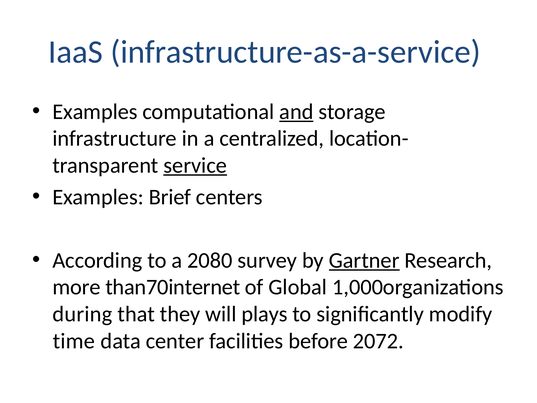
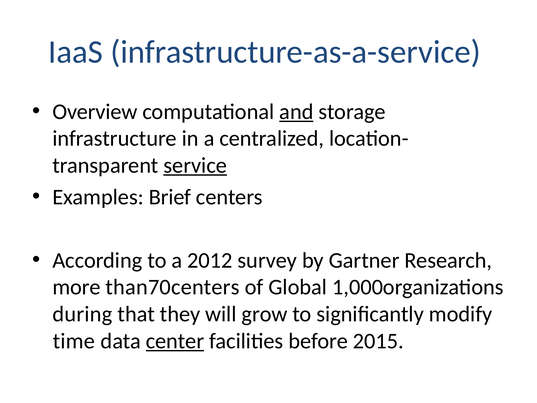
Examples at (95, 112): Examples -> Overview
2080: 2080 -> 2012
Gartner underline: present -> none
than70internet: than70internet -> than70centers
plays: plays -> grow
center underline: none -> present
2072: 2072 -> 2015
